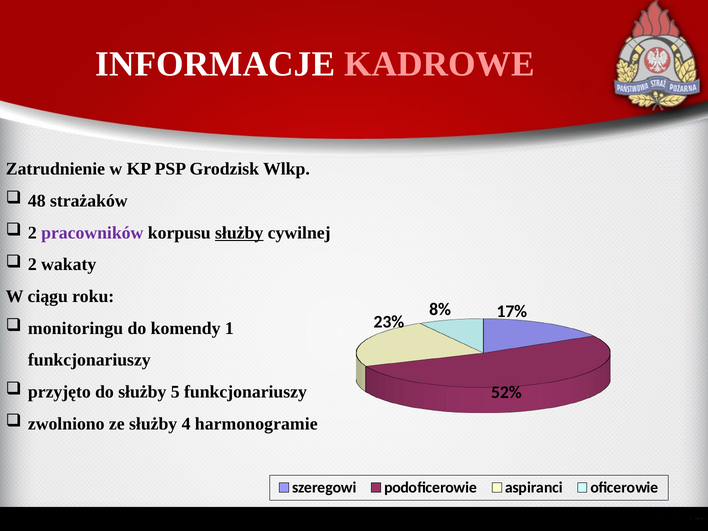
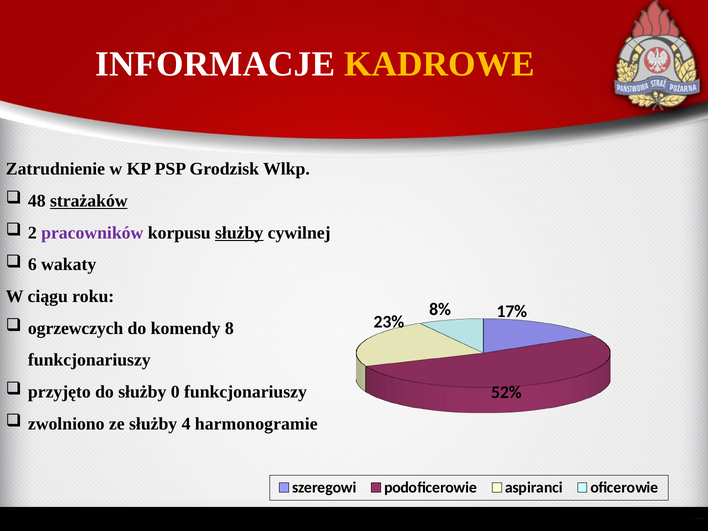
KADROWE colour: pink -> yellow
strażaków underline: none -> present
2 at (32, 265): 2 -> 6
monitoringu: monitoringu -> ogrzewczych
1: 1 -> 8
5: 5 -> 0
